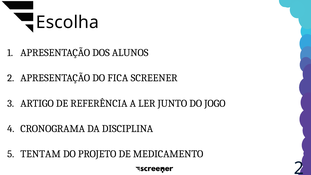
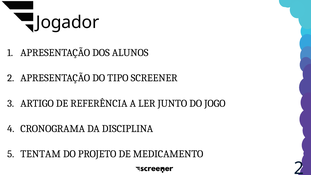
Escolha: Escolha -> Jogador
FICA: FICA -> TIPO
